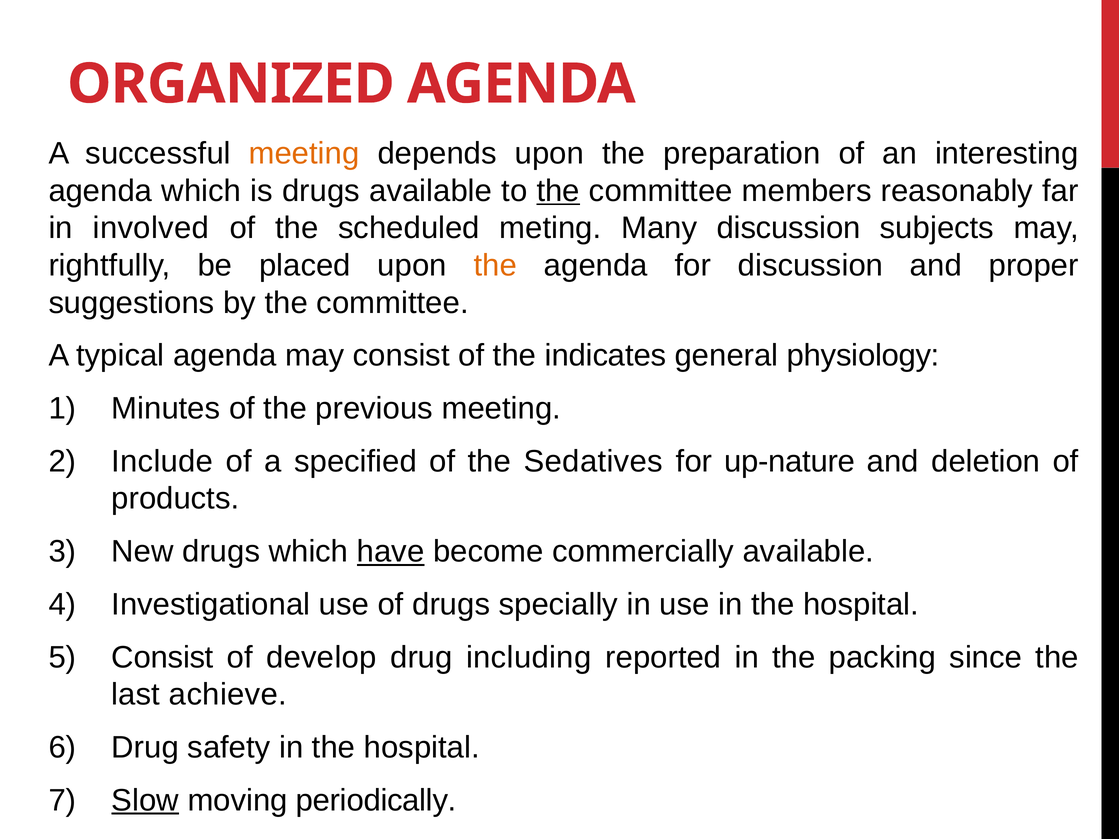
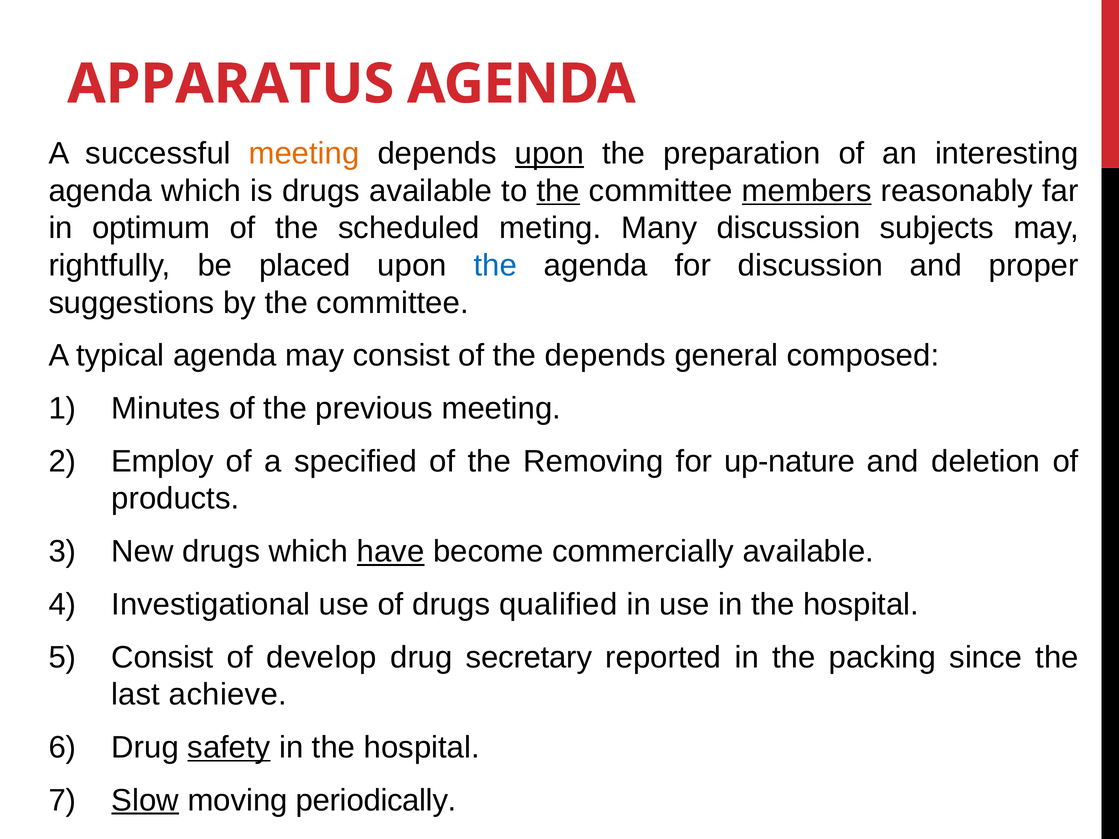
ORGANIZED: ORGANIZED -> APPARATUS
upon at (549, 154) underline: none -> present
members underline: none -> present
involved: involved -> optimum
the at (495, 266) colour: orange -> blue
the indicates: indicates -> depends
physiology: physiology -> composed
Include: Include -> Employ
Sedatives: Sedatives -> Removing
specially: specially -> qualified
including: including -> secretary
safety underline: none -> present
